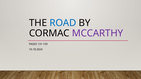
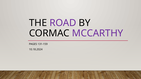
ROAD colour: blue -> purple
